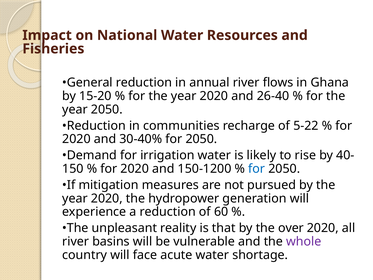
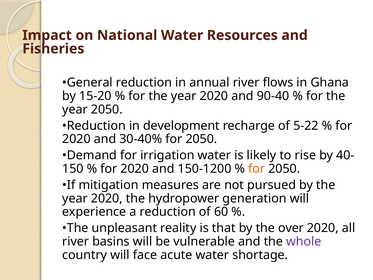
26-40: 26-40 -> 90-40
communities: communities -> development
for at (257, 169) colour: blue -> orange
